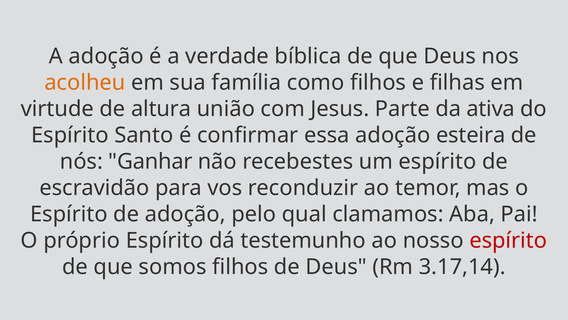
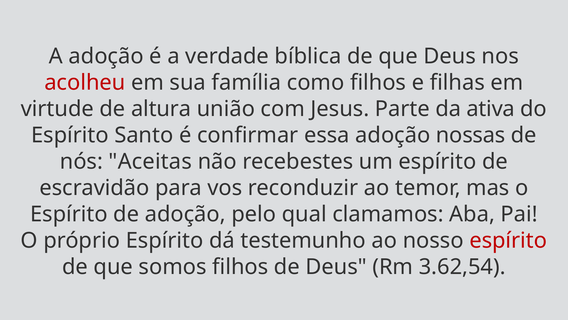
acolheu colour: orange -> red
esteira: esteira -> nossas
Ganhar: Ganhar -> Aceitas
3.17,14: 3.17,14 -> 3.62,54
